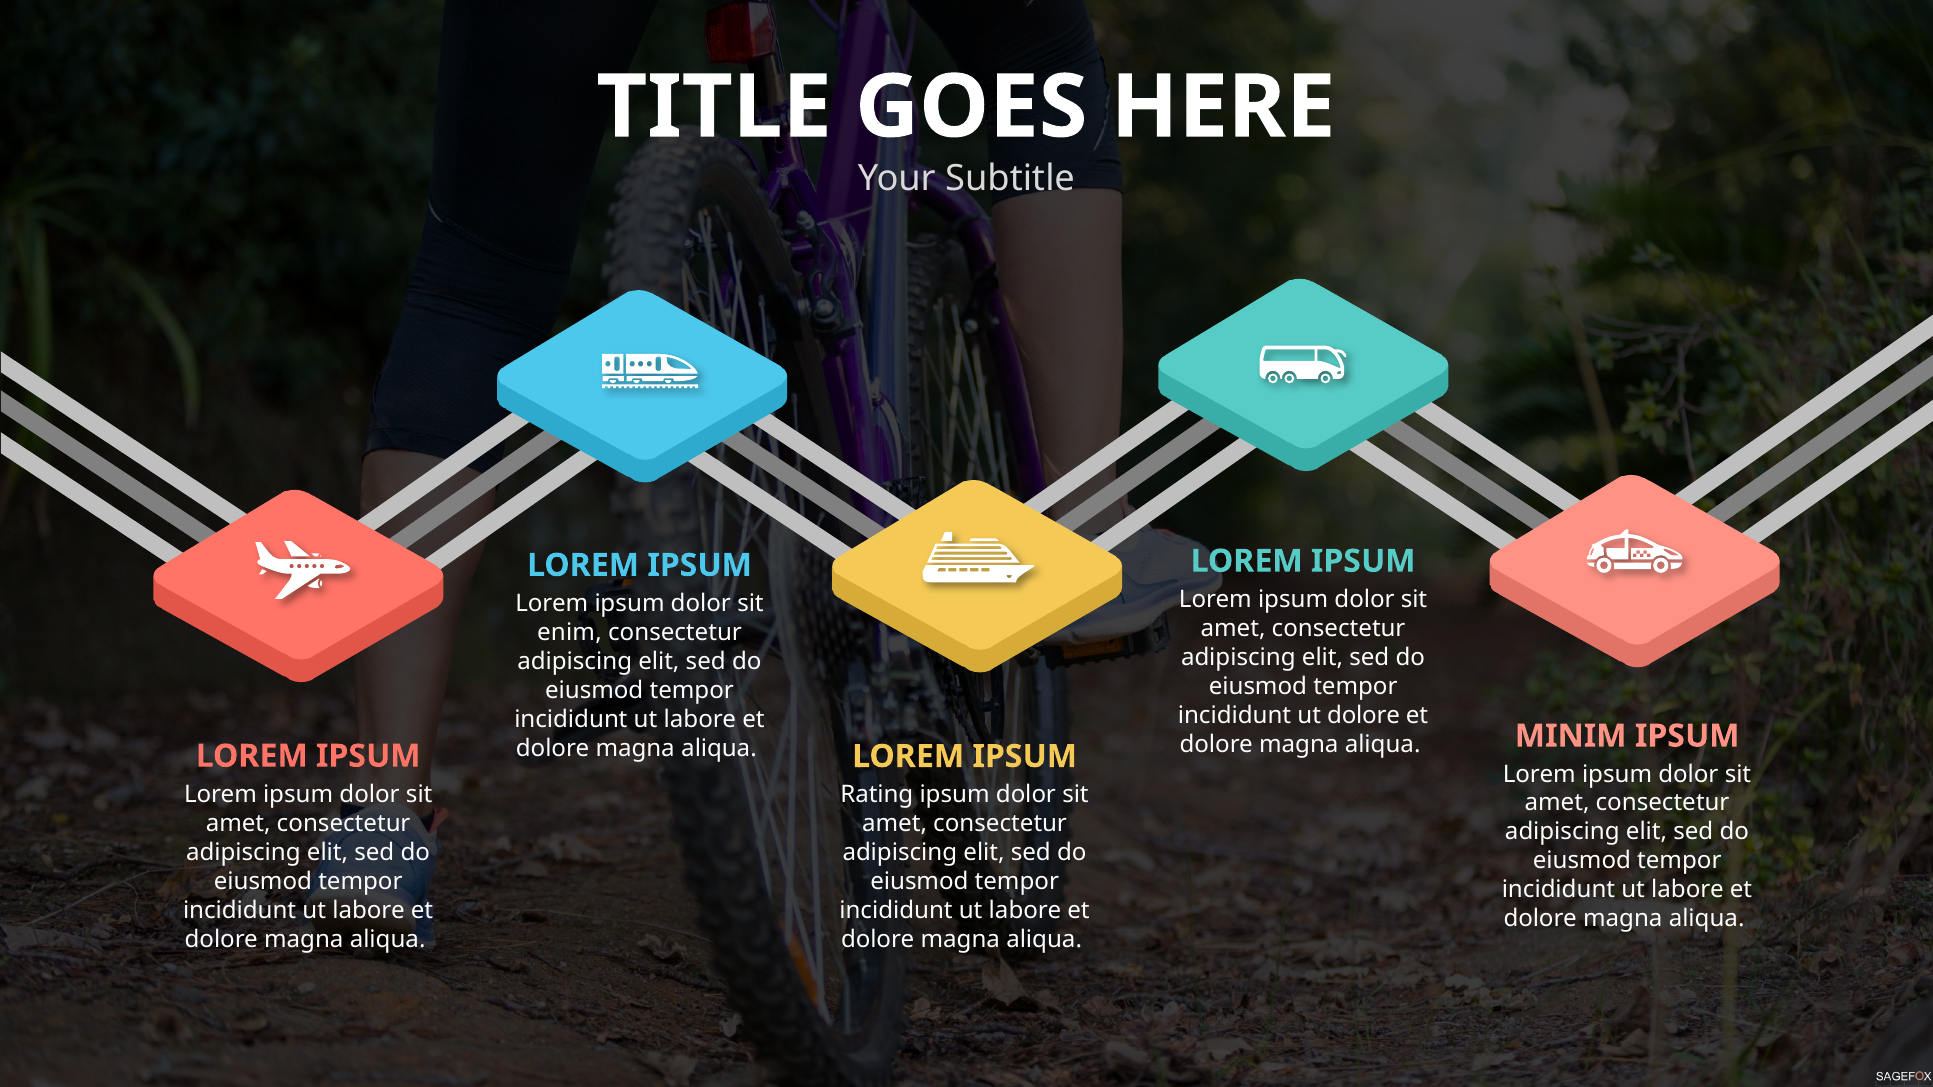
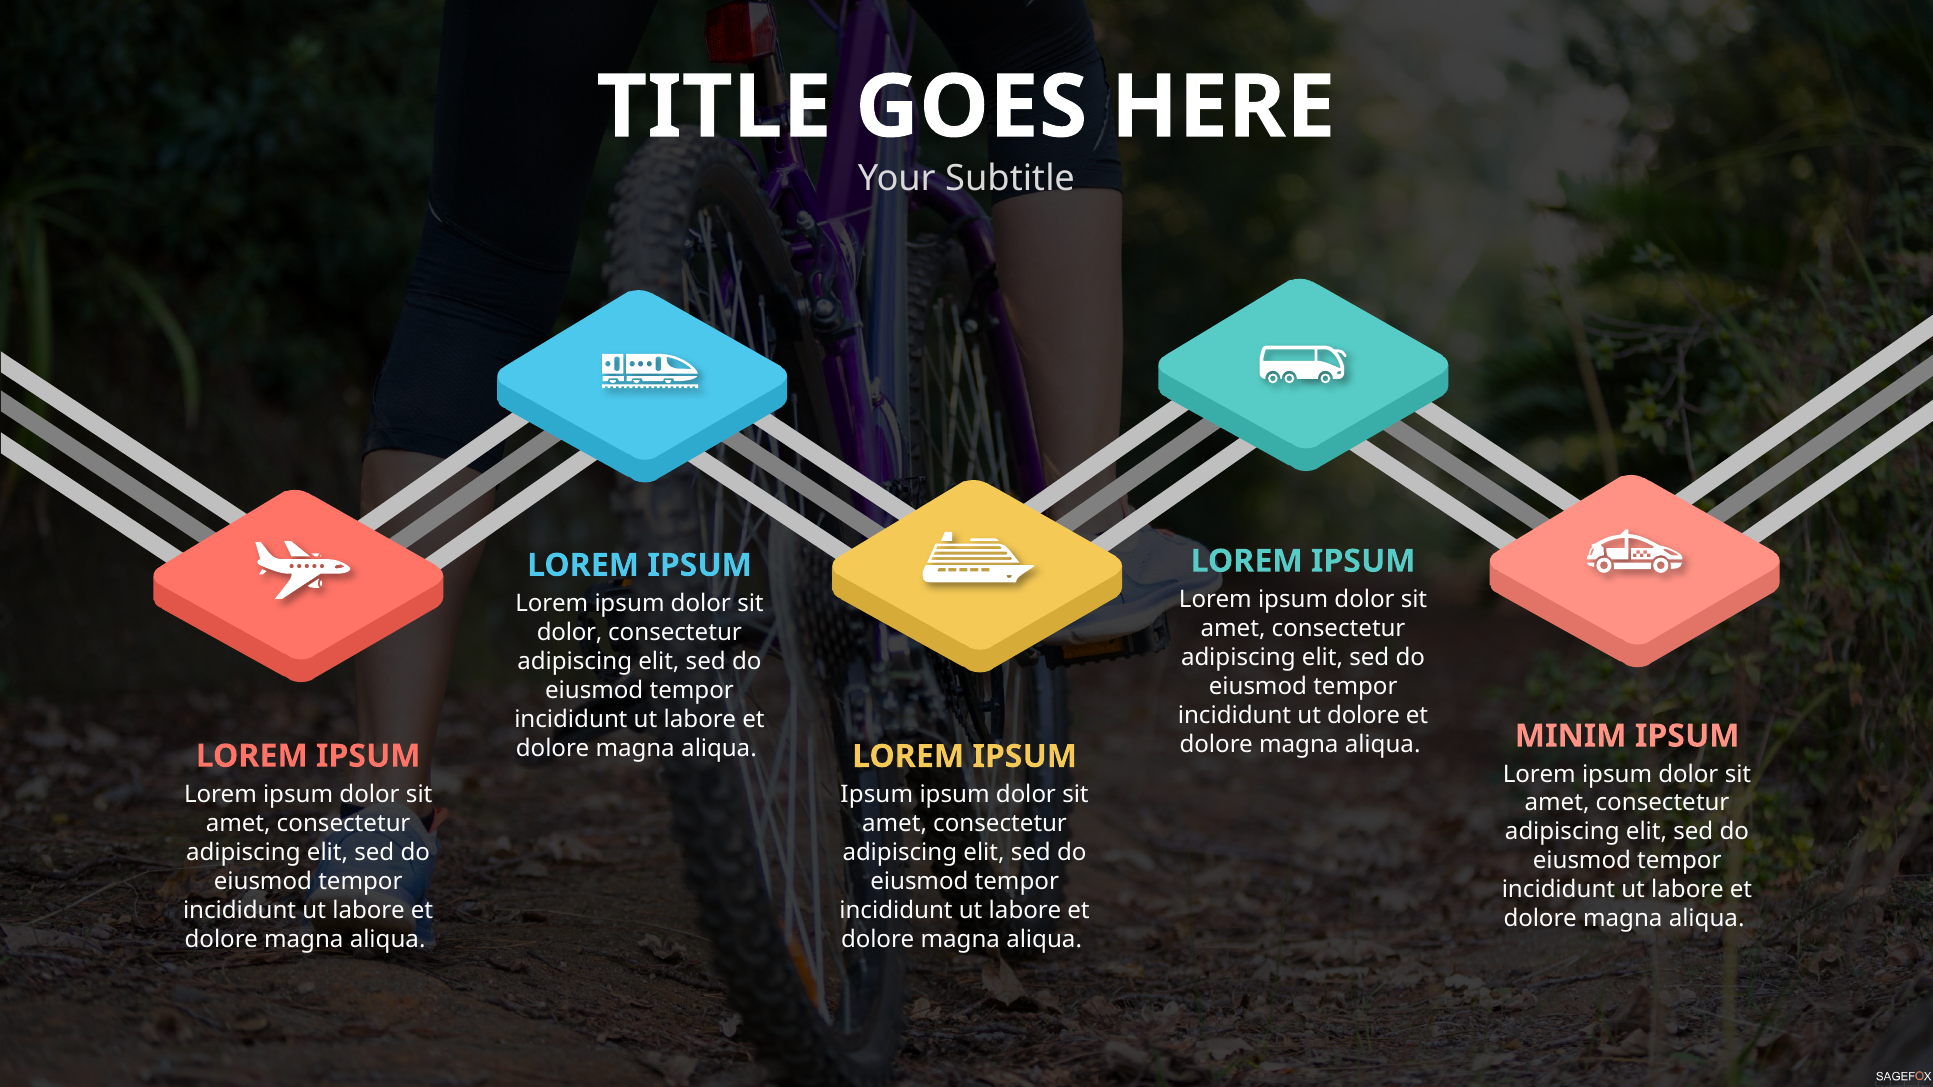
enim at (569, 633): enim -> dolor
Rating at (877, 795): Rating -> Ipsum
